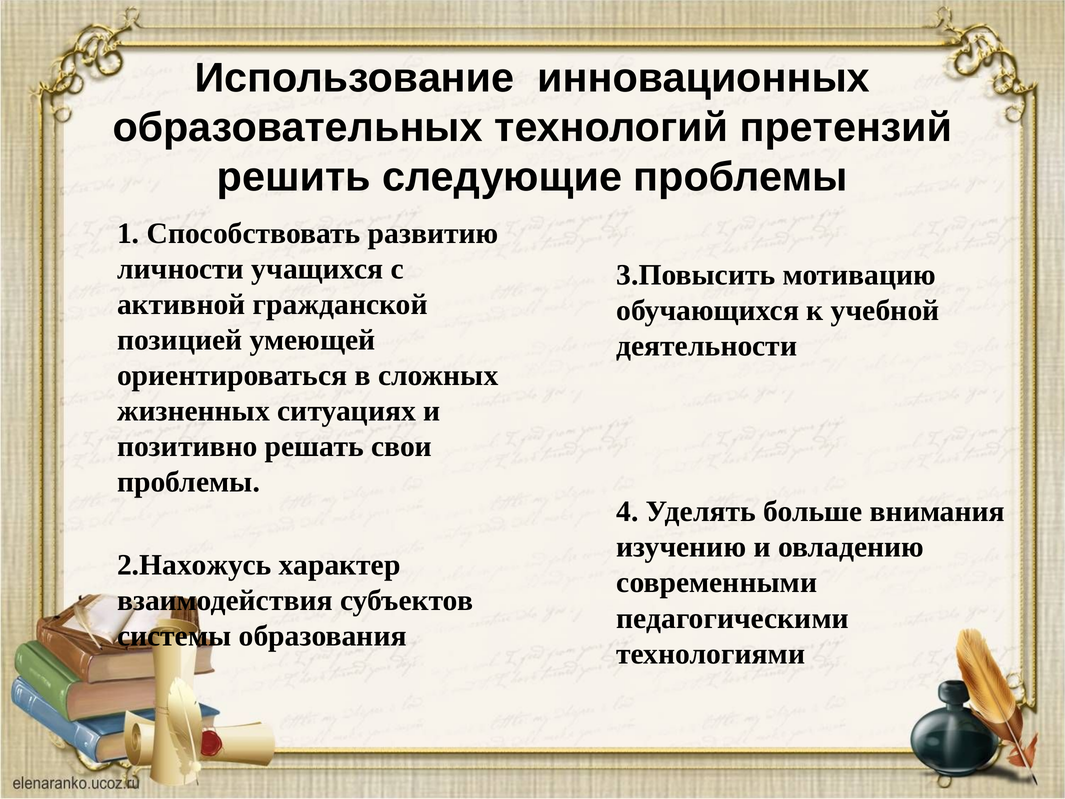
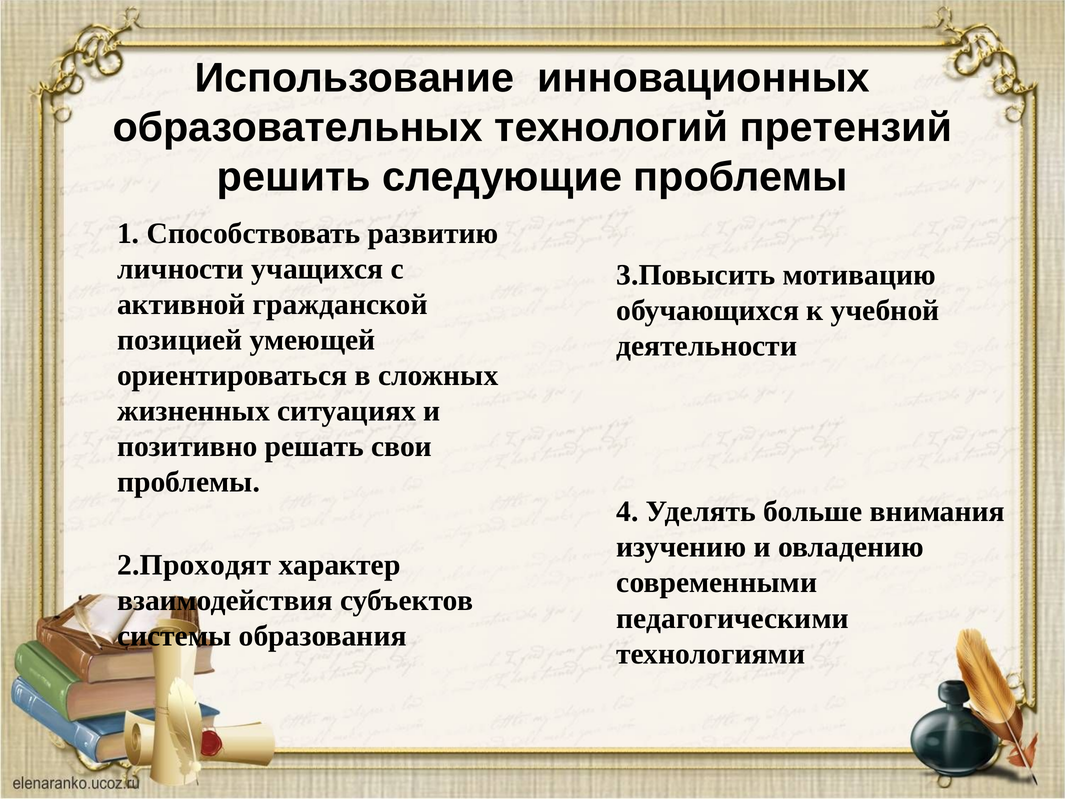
2.Нахожусь: 2.Нахожусь -> 2.Проходят
